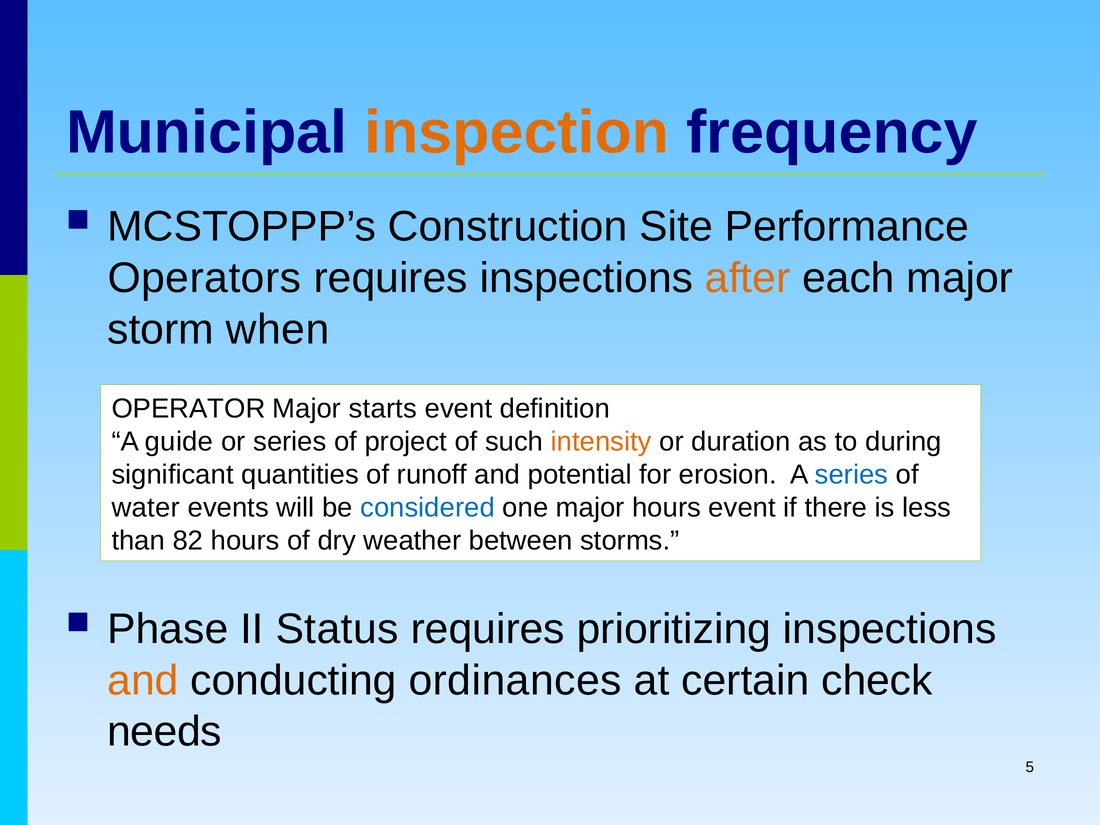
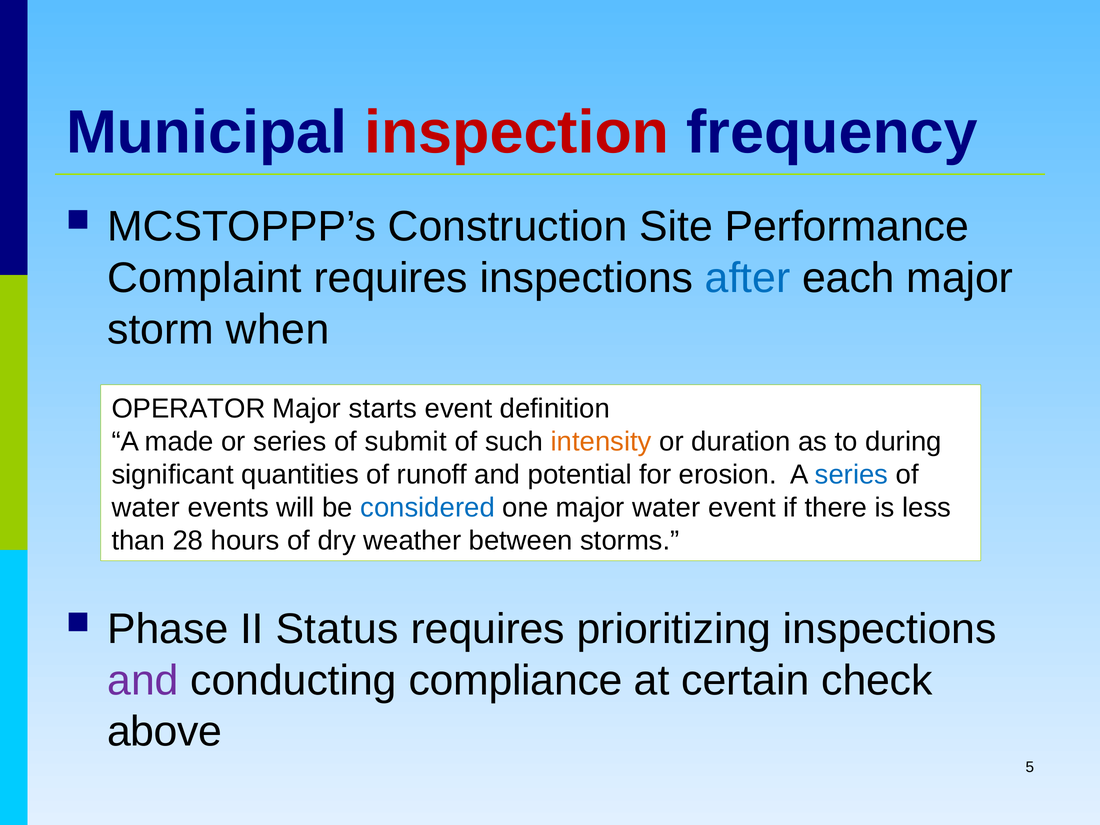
inspection colour: orange -> red
Operators: Operators -> Complaint
after colour: orange -> blue
guide: guide -> made
project: project -> submit
major hours: hours -> water
82: 82 -> 28
and at (143, 680) colour: orange -> purple
ordinances: ordinances -> compliance
needs: needs -> above
